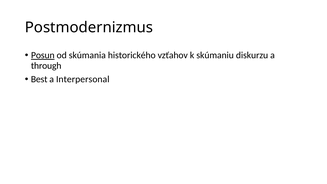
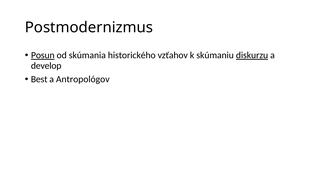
diskurzu underline: none -> present
through: through -> develop
Interpersonal: Interpersonal -> Antropológov
